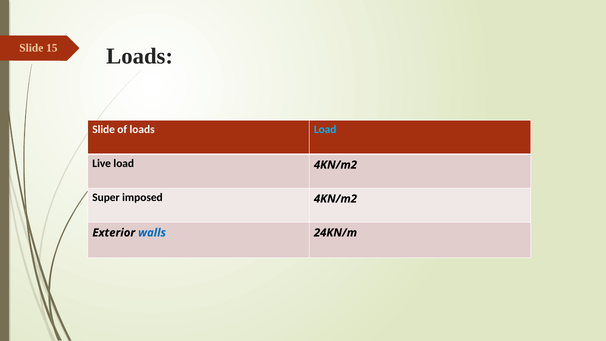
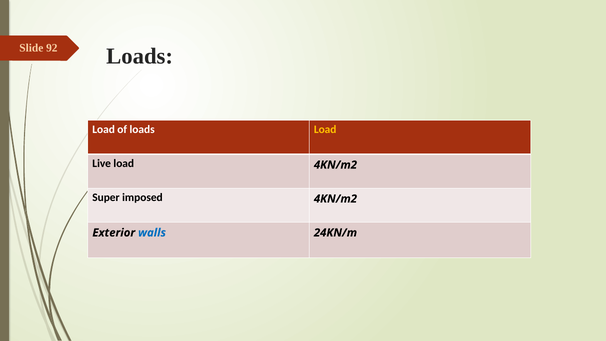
15: 15 -> 92
Slide at (104, 130): Slide -> Load
Load at (325, 130) colour: light blue -> yellow
